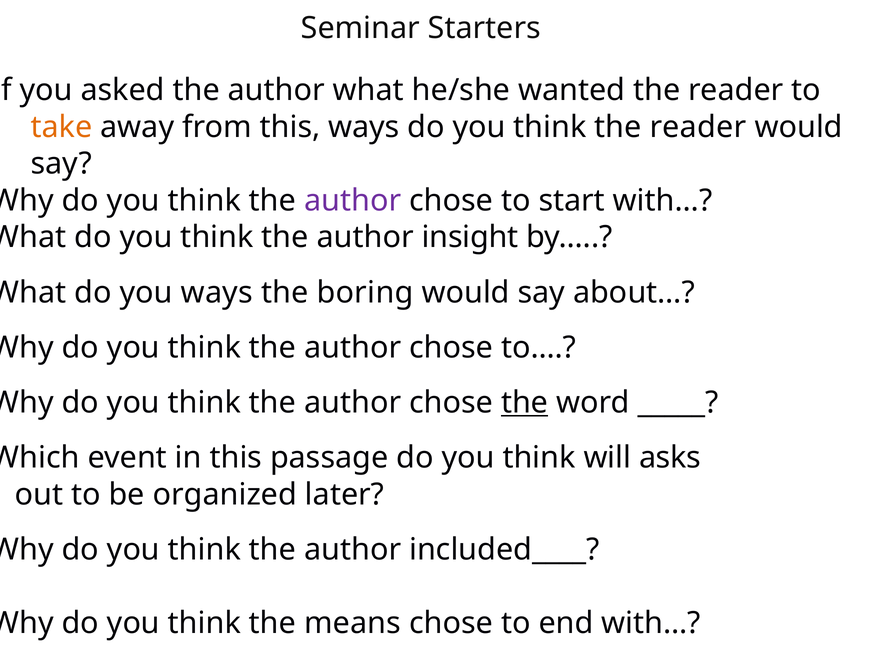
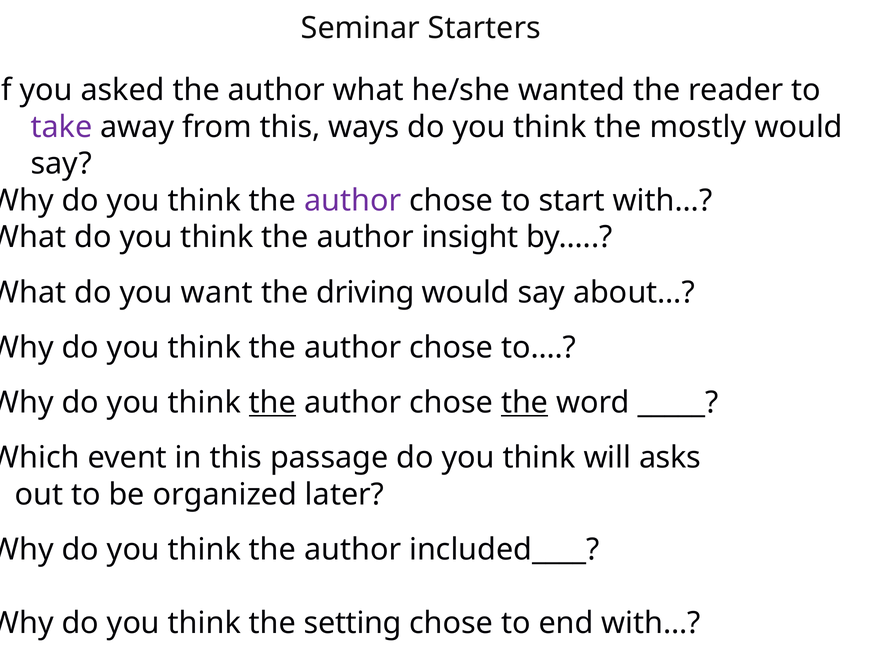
take colour: orange -> purple
think the reader: reader -> mostly
you ways: ways -> want
boring: boring -> driving
the at (273, 402) underline: none -> present
means: means -> setting
